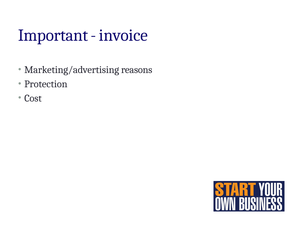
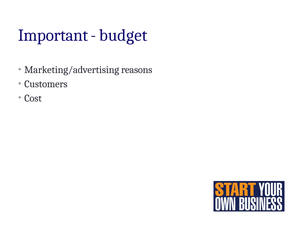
invoice: invoice -> budget
Protection: Protection -> Customers
